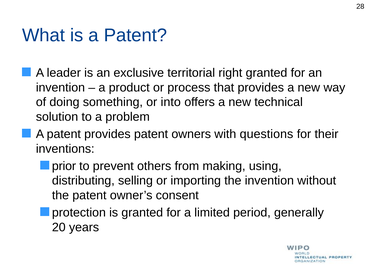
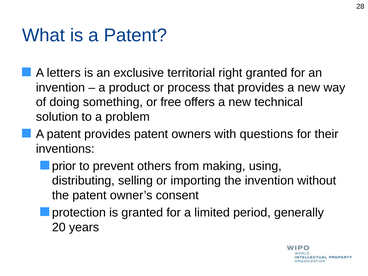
leader: leader -> letters
into: into -> free
